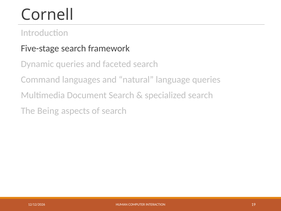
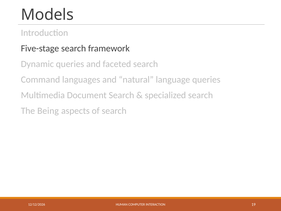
Cornell: Cornell -> Models
